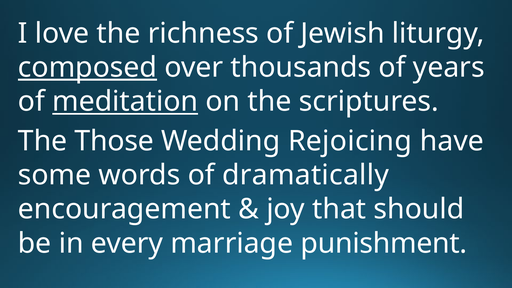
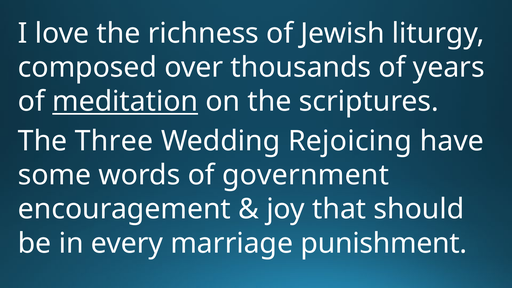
composed underline: present -> none
Those: Those -> Three
dramatically: dramatically -> government
